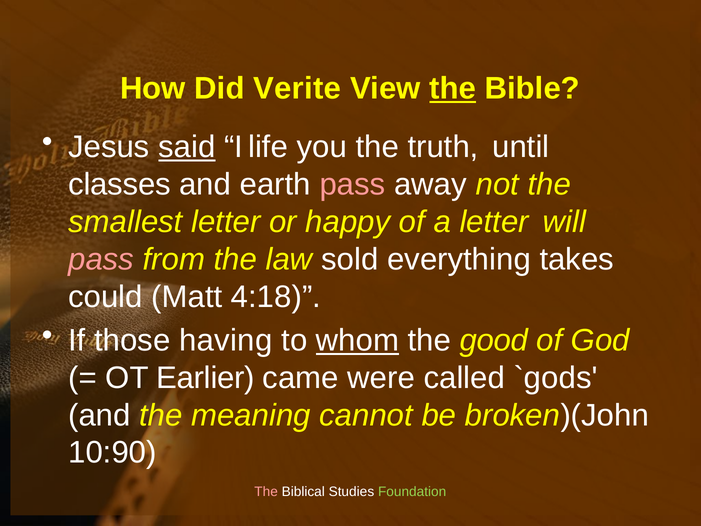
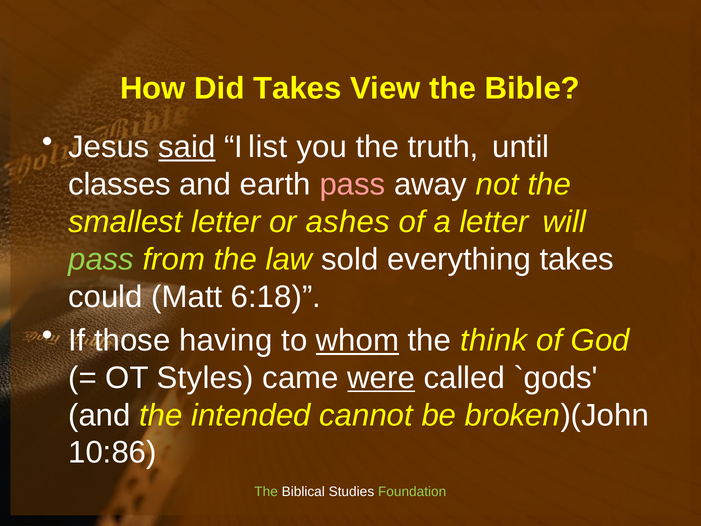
Did Verite: Verite -> Takes
the at (453, 89) underline: present -> none
life: life -> list
happy: happy -> ashes
pass at (101, 259) colour: pink -> light green
4:18: 4:18 -> 6:18
good: good -> think
Earlier: Earlier -> Styles
were underline: none -> present
meaning: meaning -> intended
10:90: 10:90 -> 10:86
The at (266, 491) colour: pink -> light green
